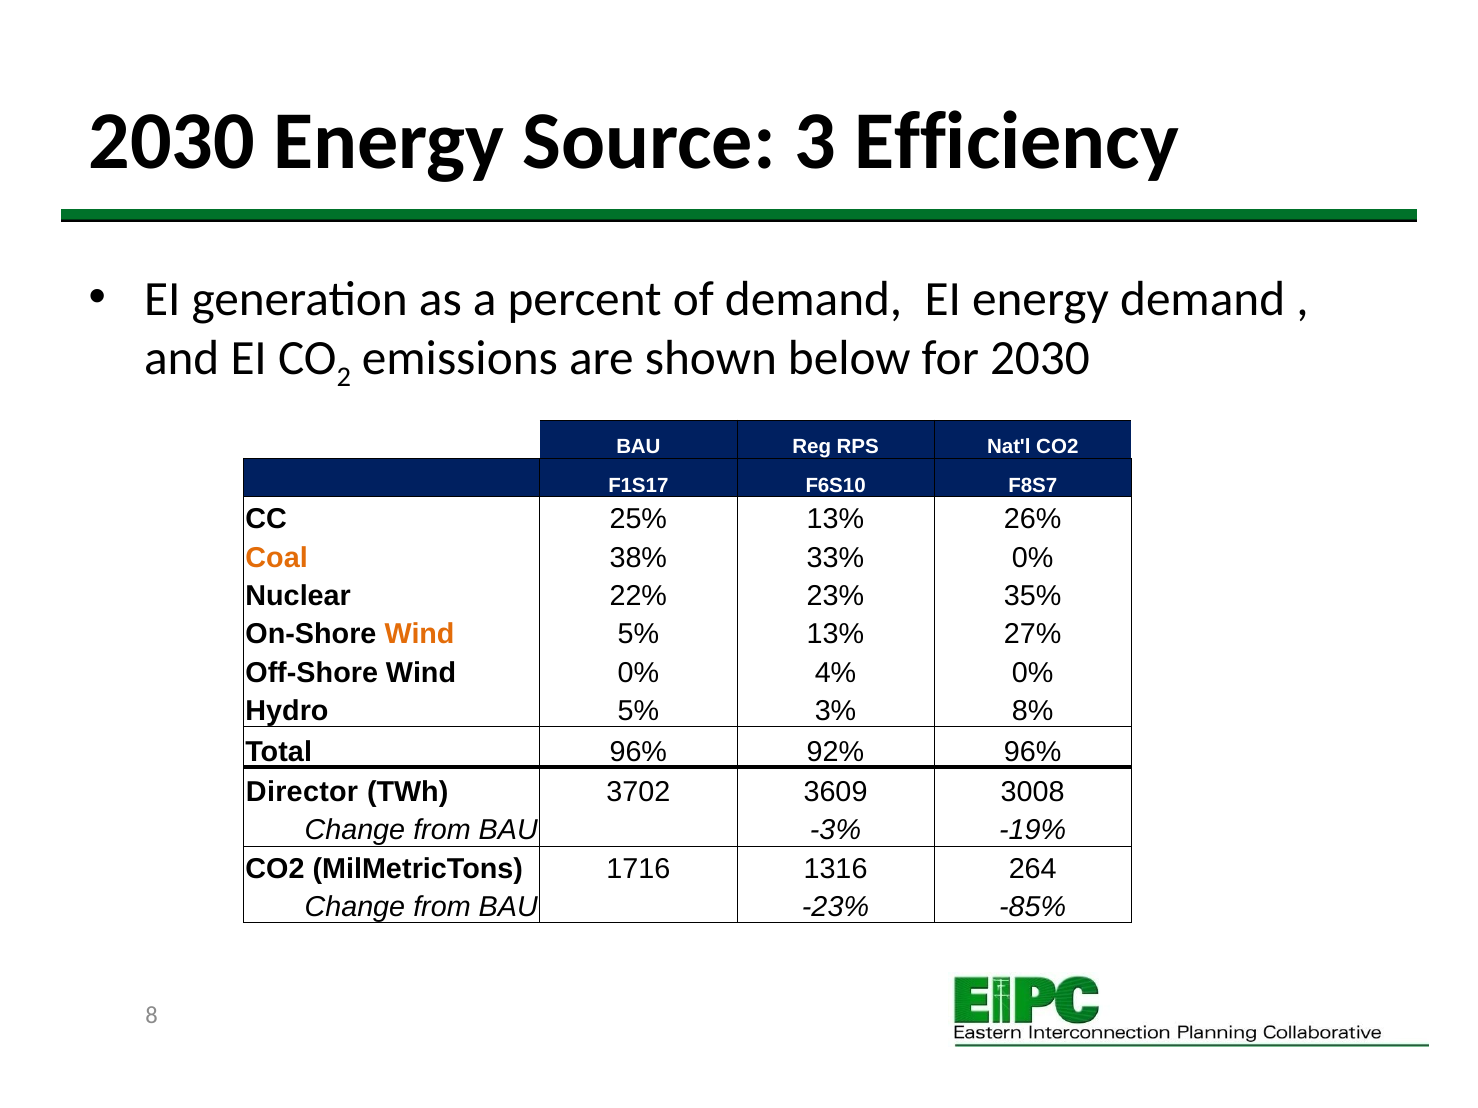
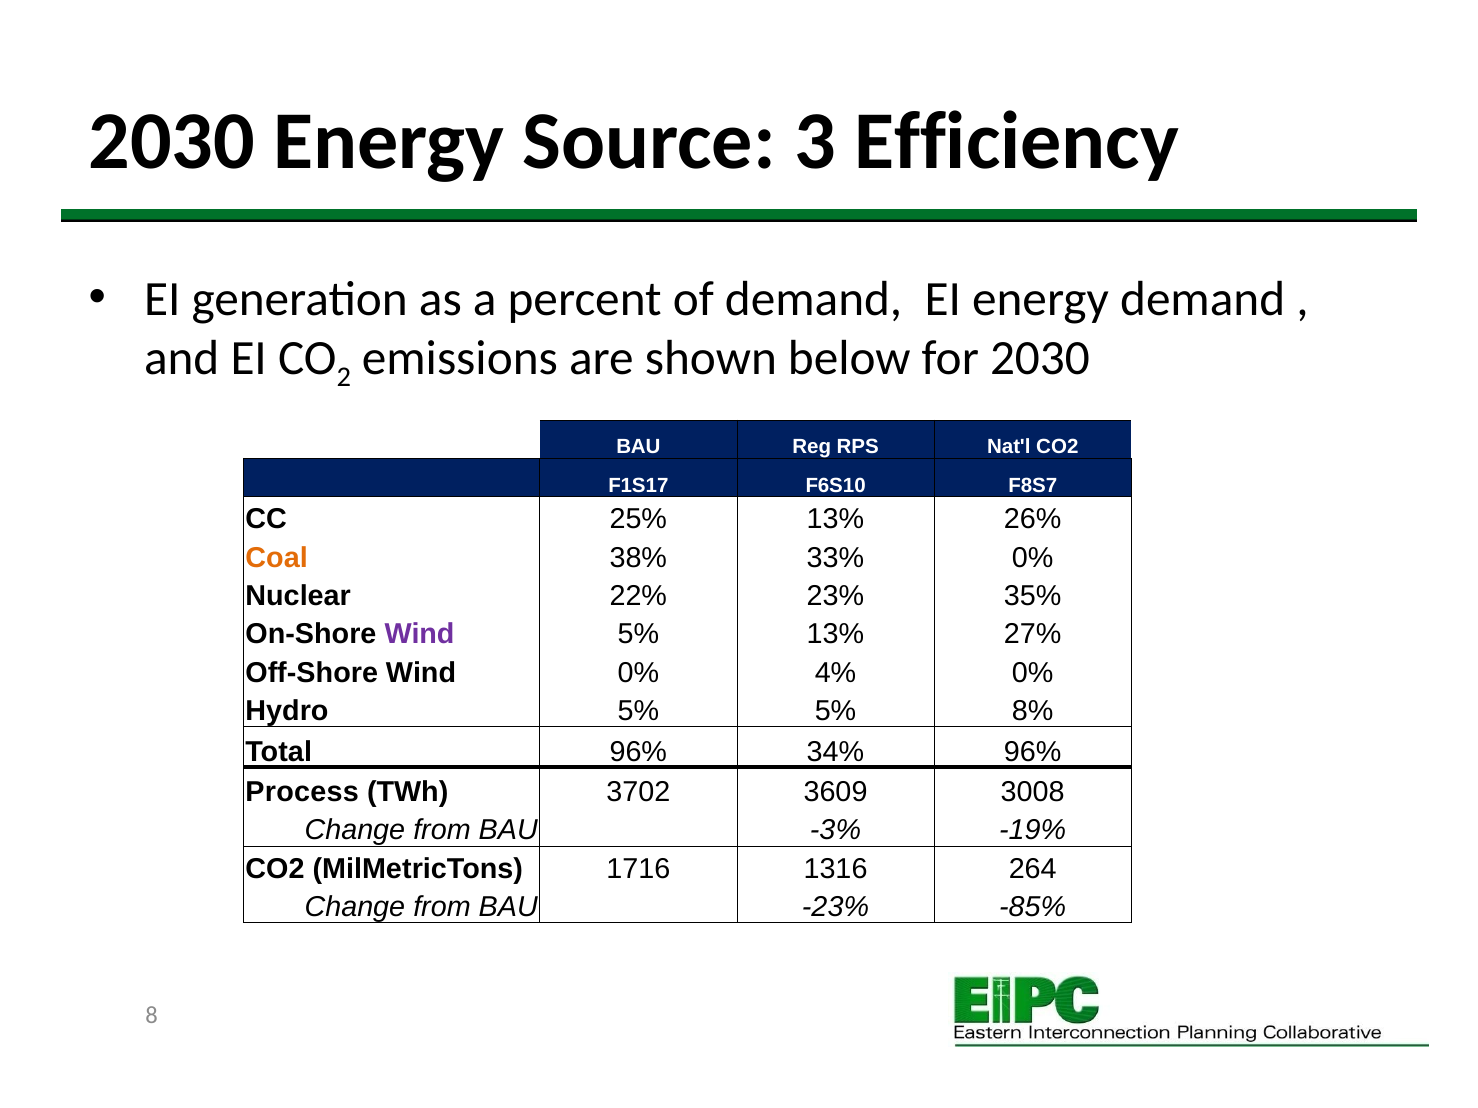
Wind at (420, 635) colour: orange -> purple
5% 3%: 3% -> 5%
92%: 92% -> 34%
Director: Director -> Process
